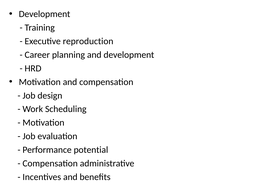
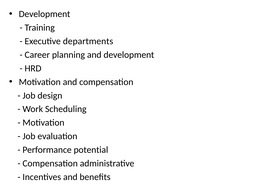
reproduction: reproduction -> departments
